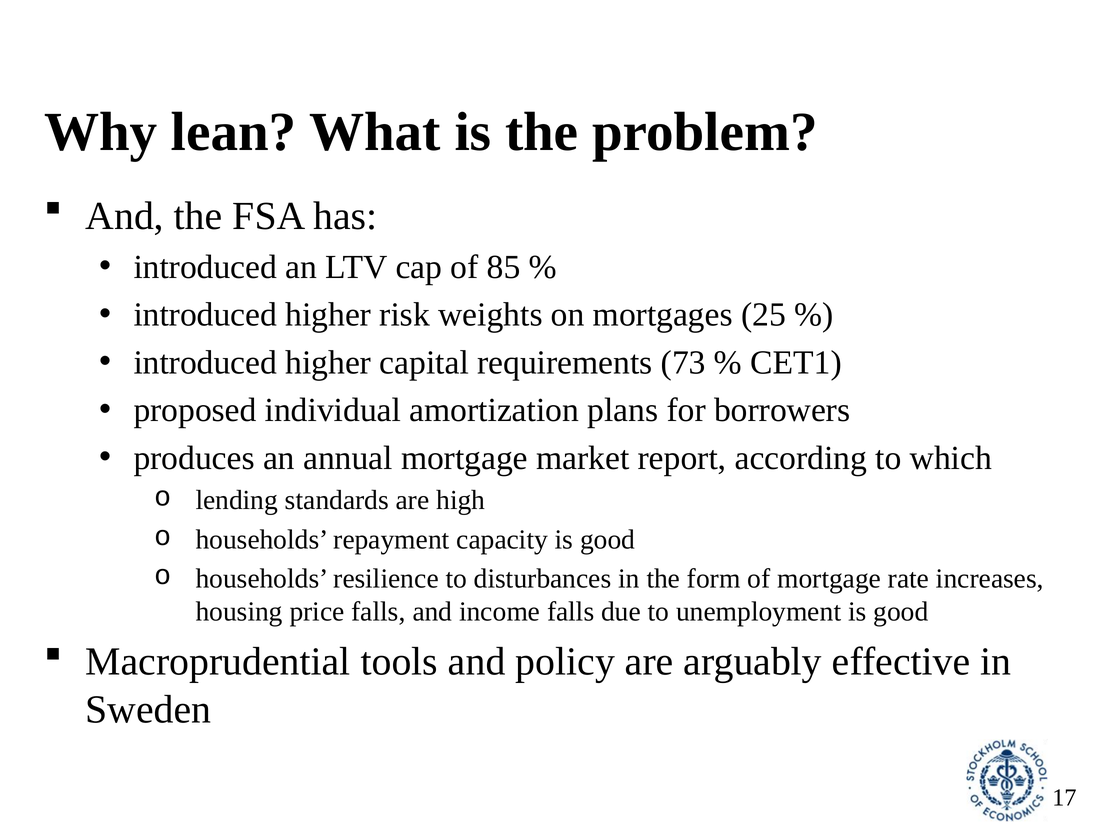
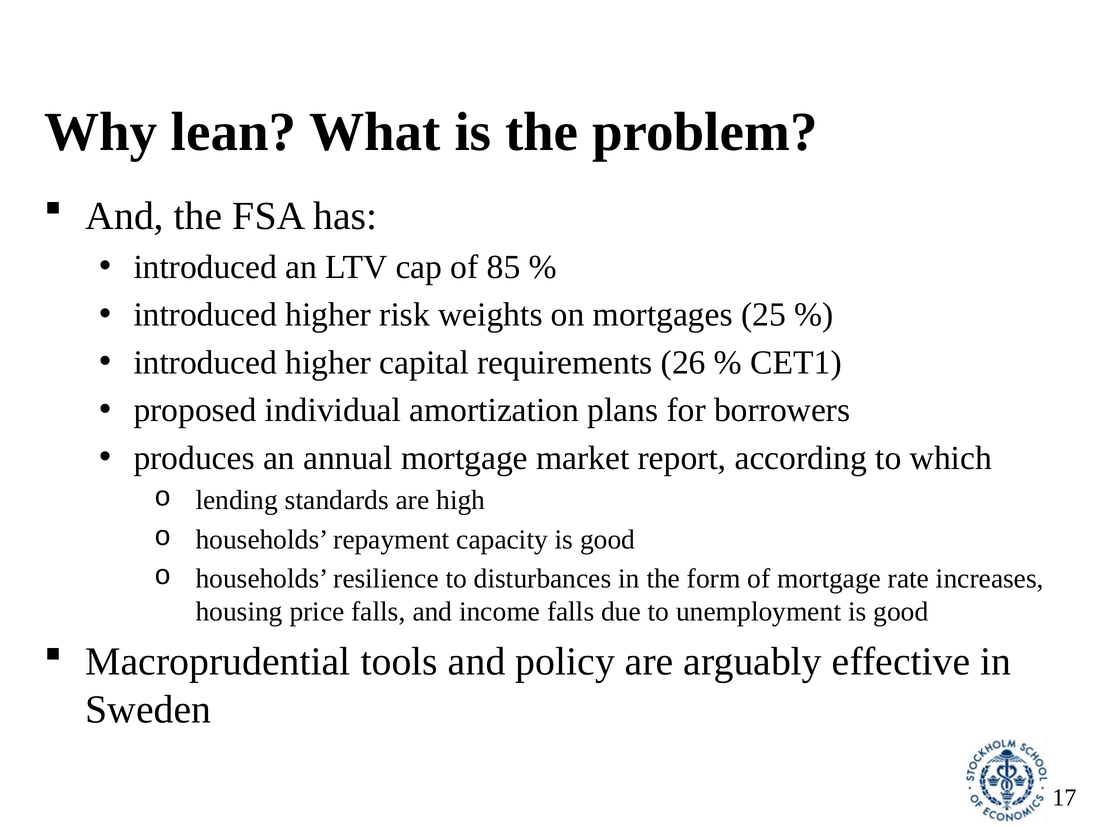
73: 73 -> 26
